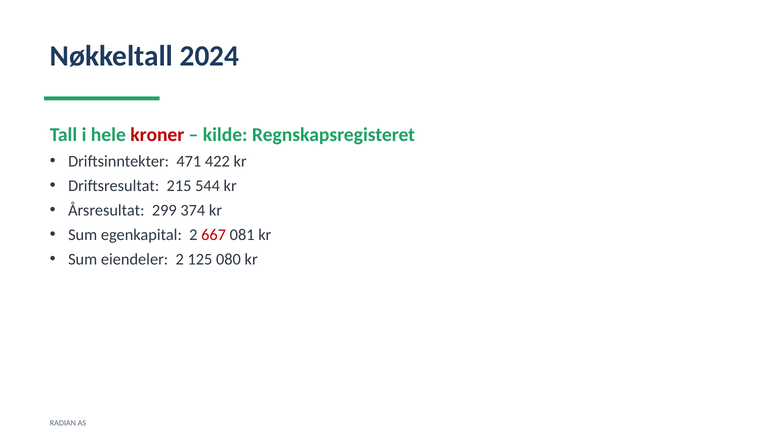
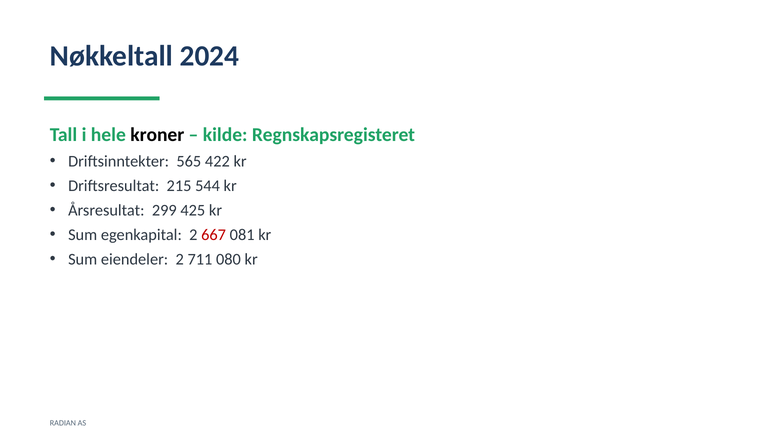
kroner colour: red -> black
471: 471 -> 565
374: 374 -> 425
125: 125 -> 711
